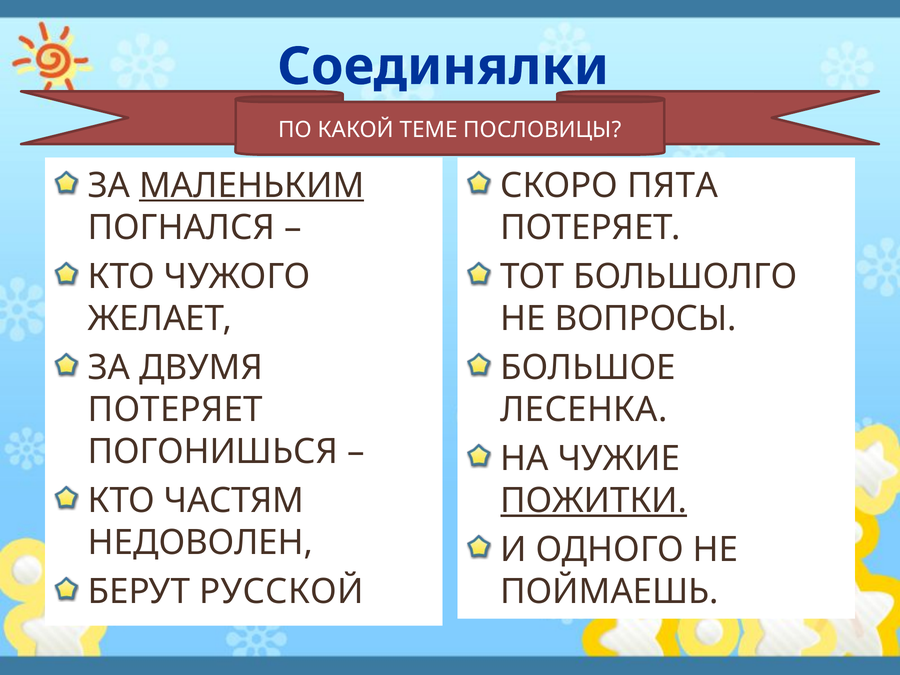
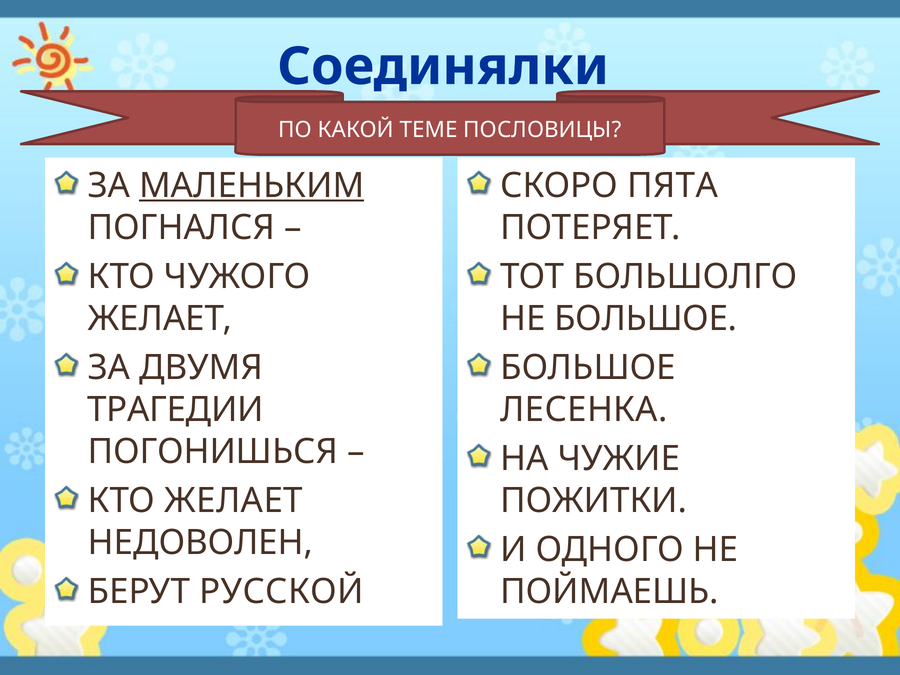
НЕ ВОПРОСЫ: ВОПРОСЫ -> БОЛЬШОЕ
ПОТЕРЯЕТ at (175, 410): ПОТЕРЯЕТ -> ТРАГЕДИИ
КТО ЧАСТЯМ: ЧАСТЯМ -> ЖЕЛАЕТ
ПОЖИТКИ underline: present -> none
